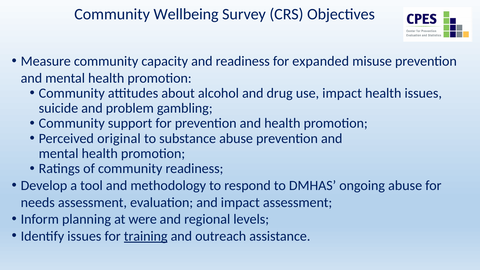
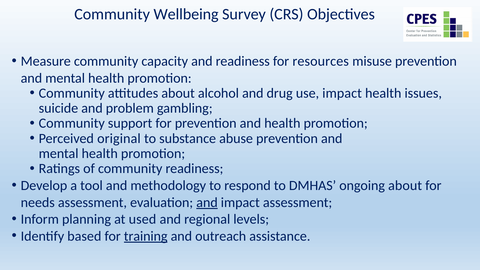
expanded: expanded -> resources
ongoing abuse: abuse -> about
and at (207, 202) underline: none -> present
were: were -> used
Identify issues: issues -> based
